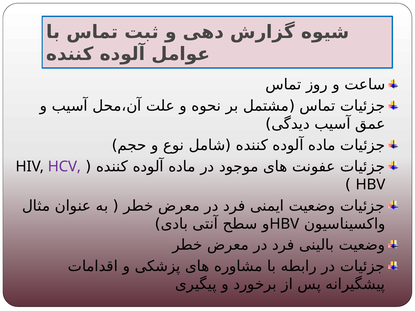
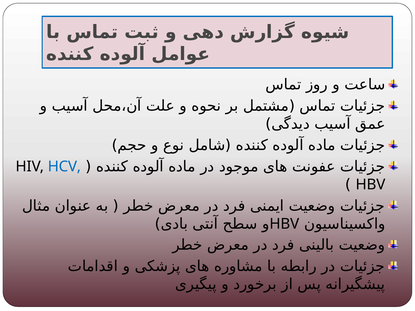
HCV colour: purple -> blue
